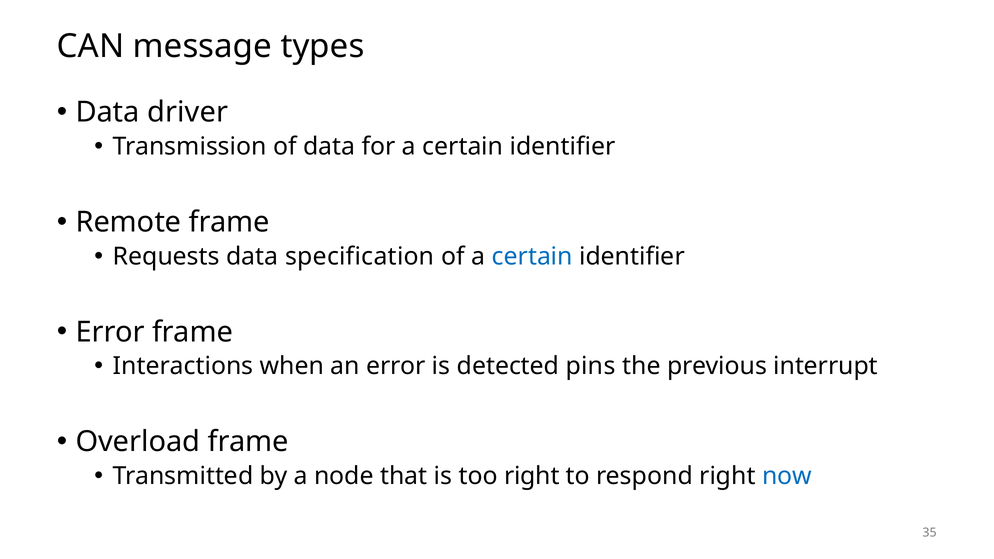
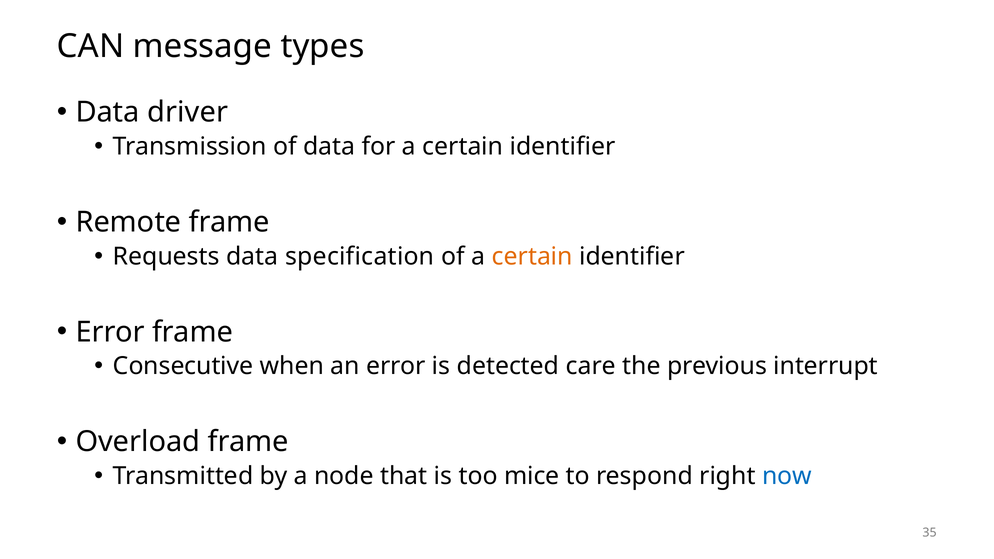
certain at (532, 256) colour: blue -> orange
Interactions: Interactions -> Consecutive
pins: pins -> care
too right: right -> mice
